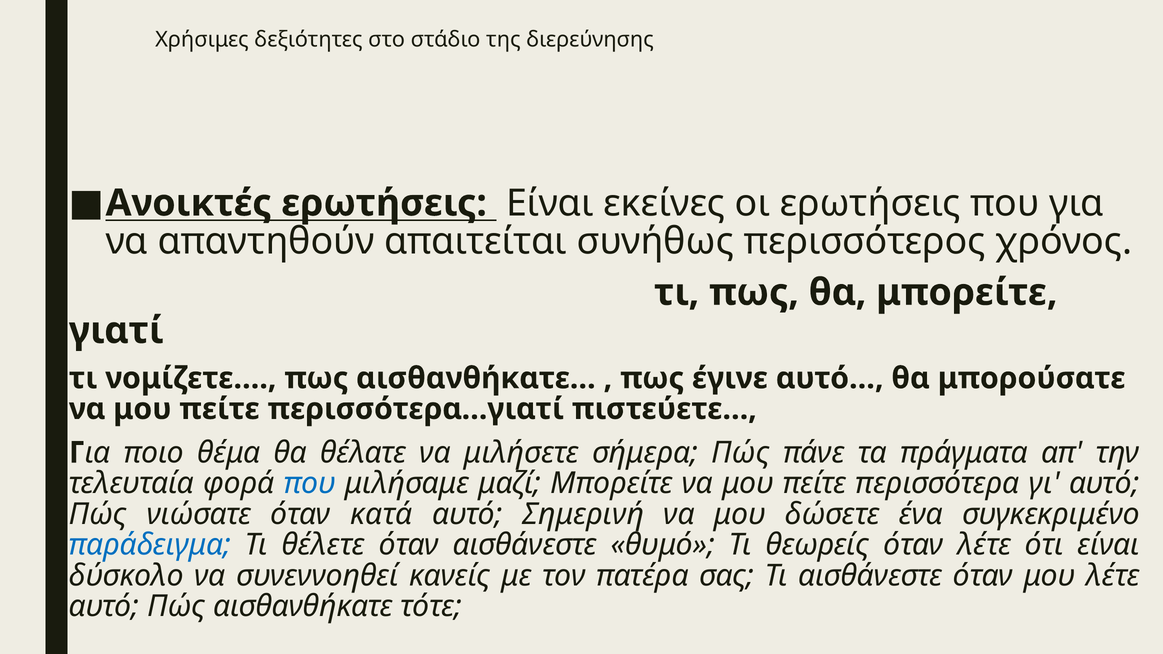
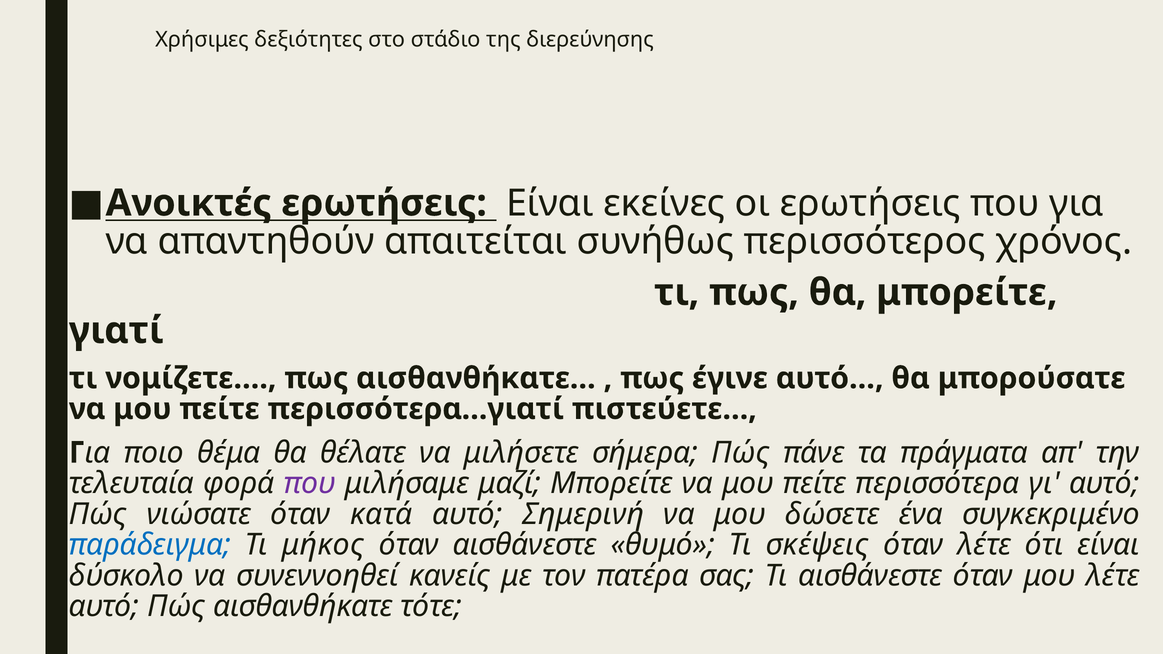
που at (310, 484) colour: blue -> purple
θέλετε: θέλετε -> μήκος
θεωρείς: θεωρείς -> σκέψεις
